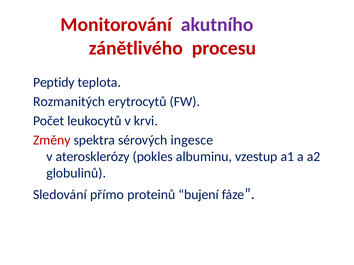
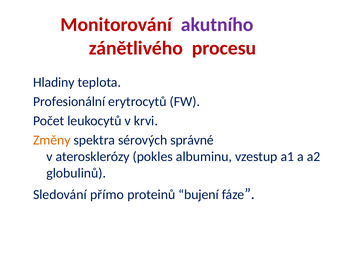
Peptidy: Peptidy -> Hladiny
Rozmanitých: Rozmanitých -> Profesionální
Změny colour: red -> orange
ingesce: ingesce -> správné
